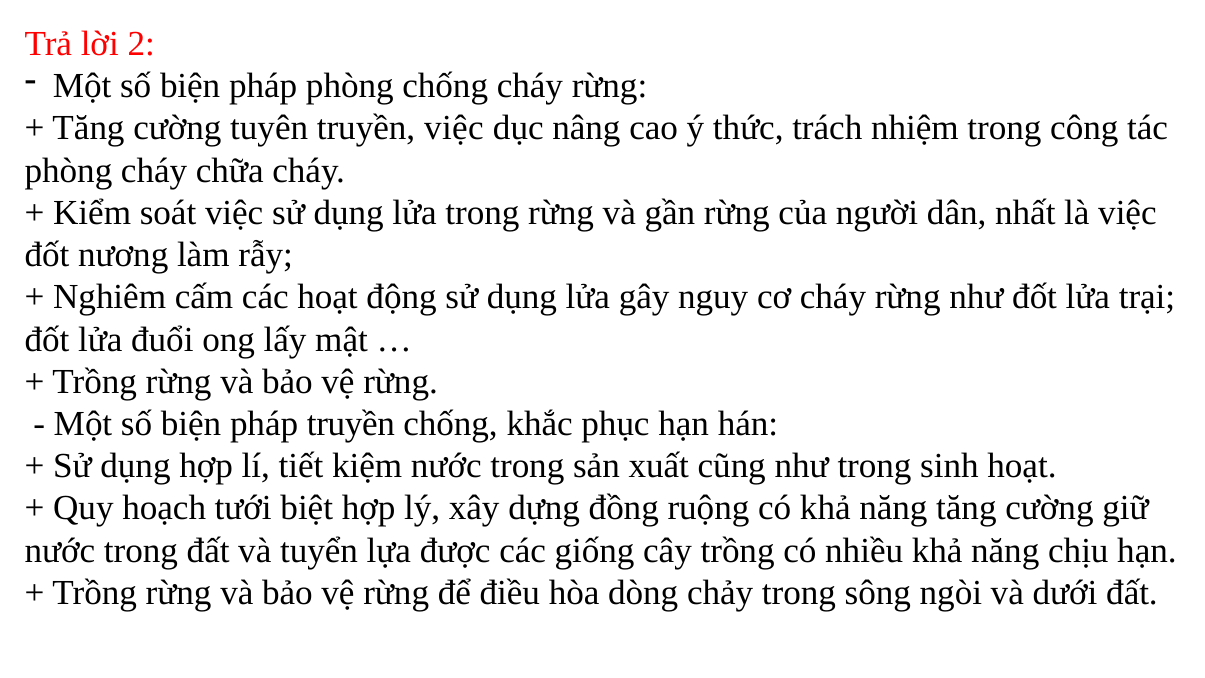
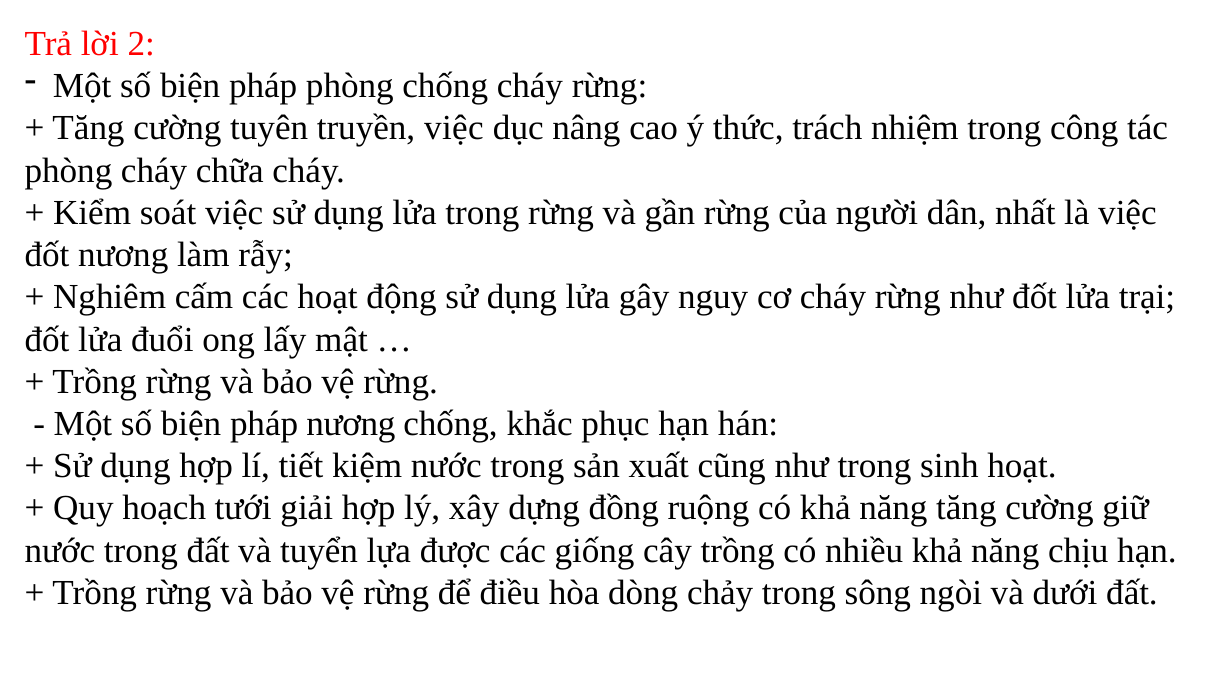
pháp truyền: truyền -> nương
biệt: biệt -> giải
